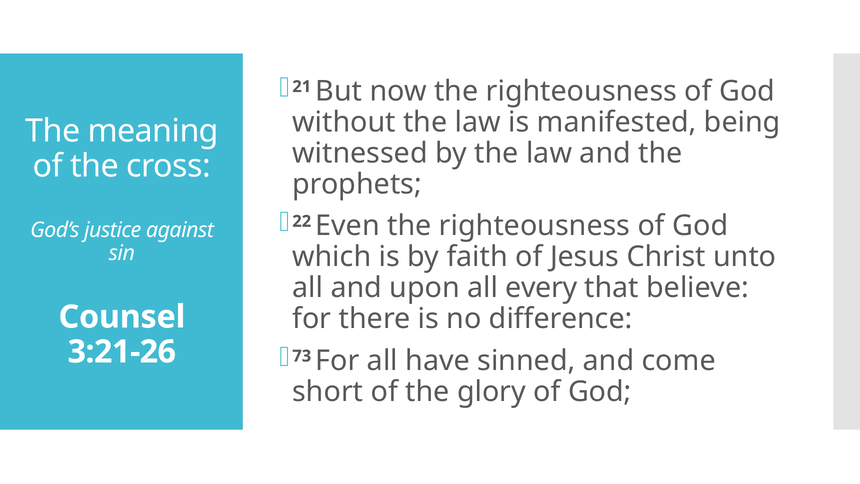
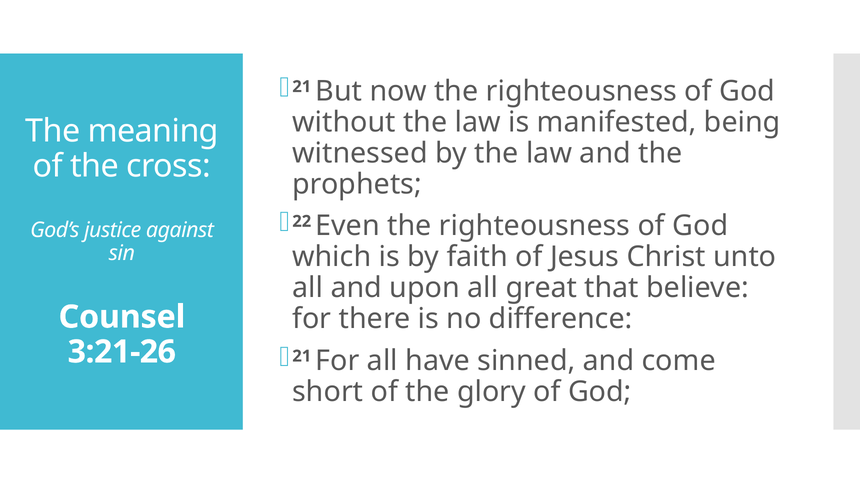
every: every -> great
73 at (302, 356): 73 -> 21
